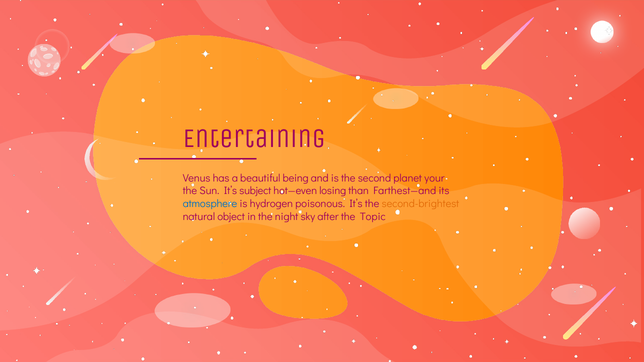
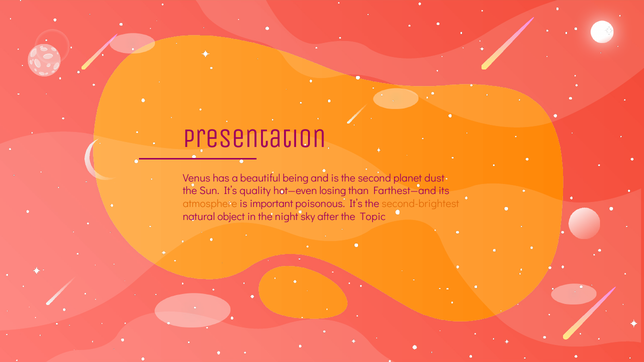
Entertaining: Entertaining -> Presentation
your: your -> dust
subject: subject -> quality
atmosphere colour: blue -> orange
hydrogen: hydrogen -> important
